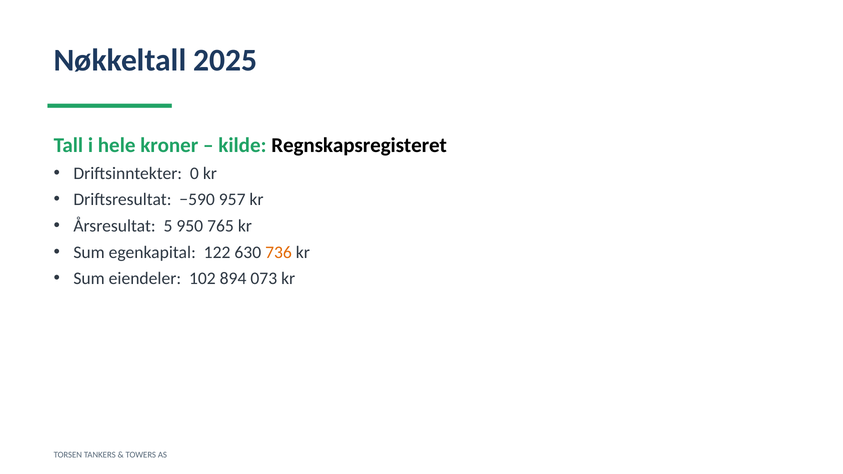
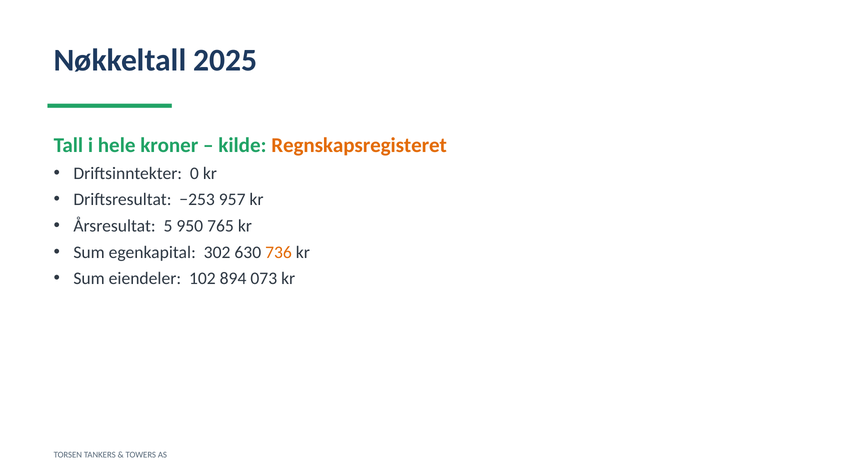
Regnskapsregisteret colour: black -> orange
−590: −590 -> −253
122: 122 -> 302
